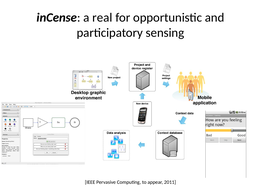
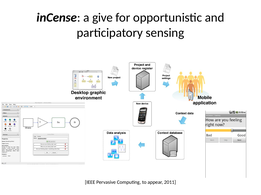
real: real -> give
